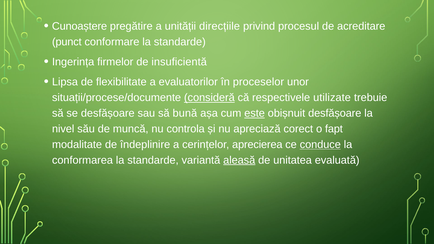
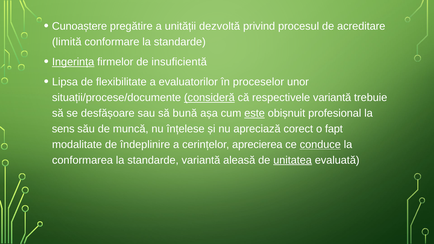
direcțiile: direcțiile -> dezvoltă
punct: punct -> limită
Ingerința underline: none -> present
respectivele utilizate: utilizate -> variantă
obișnuit desfășoare: desfășoare -> profesional
nivel: nivel -> sens
controla: controla -> înțelese
aleasă underline: present -> none
unitatea underline: none -> present
